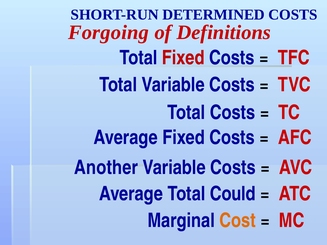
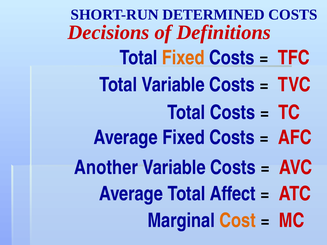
Forgoing: Forgoing -> Decisions
Fixed at (183, 58) colour: red -> orange
Could: Could -> Affect
